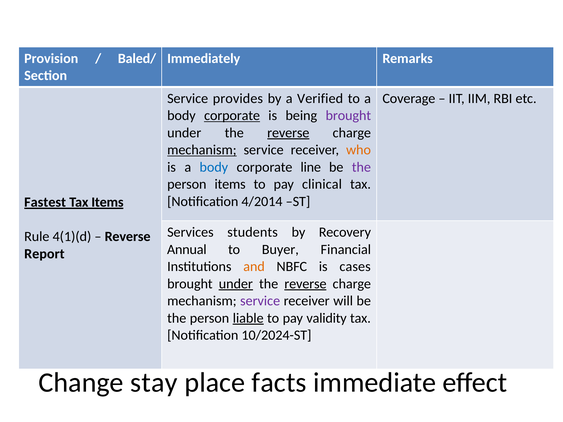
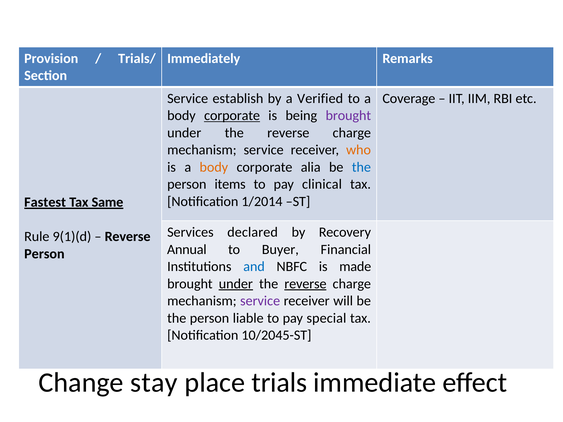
Baled/: Baled/ -> Trials/
provides: provides -> establish
reverse at (288, 133) underline: present -> none
mechanism at (202, 150) underline: present -> none
body at (214, 167) colour: blue -> orange
line: line -> alia
the at (361, 167) colour: purple -> blue
4/2014: 4/2014 -> 1/2014
Tax Items: Items -> Same
students: students -> declared
4(1)(d: 4(1)(d -> 9(1)(d
Report at (44, 254): Report -> Person
and colour: orange -> blue
cases: cases -> made
liable underline: present -> none
validity: validity -> special
10/2024-ST: 10/2024-ST -> 10/2045-ST
facts: facts -> trials
